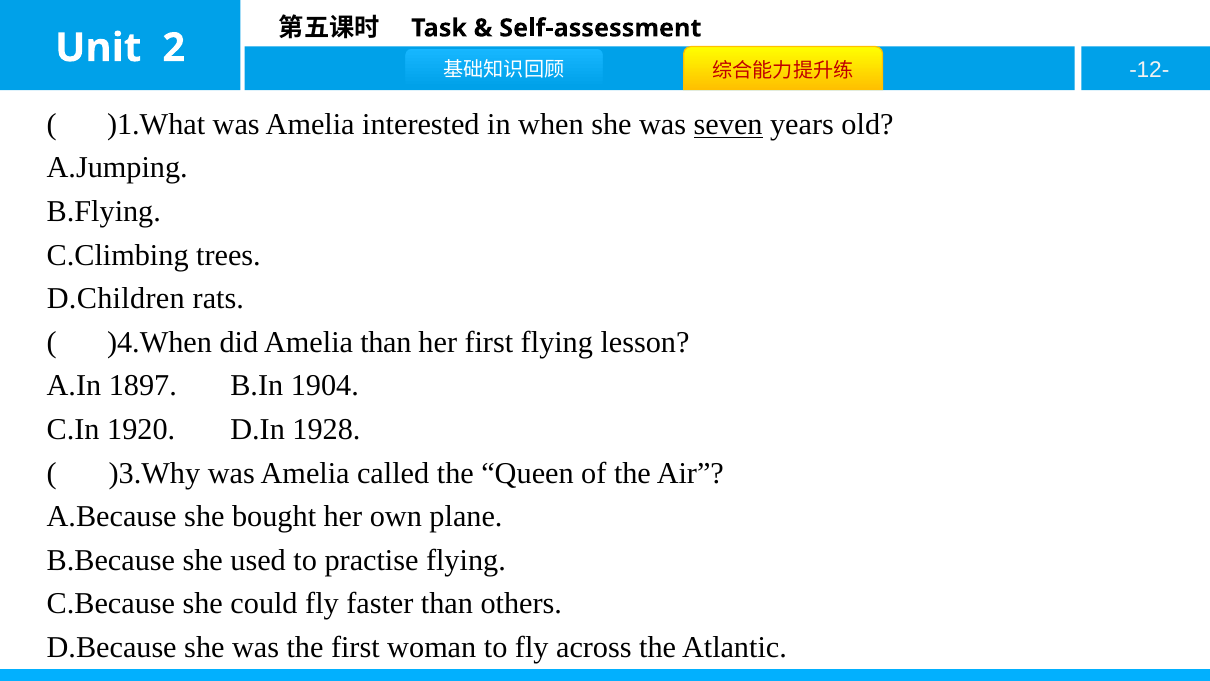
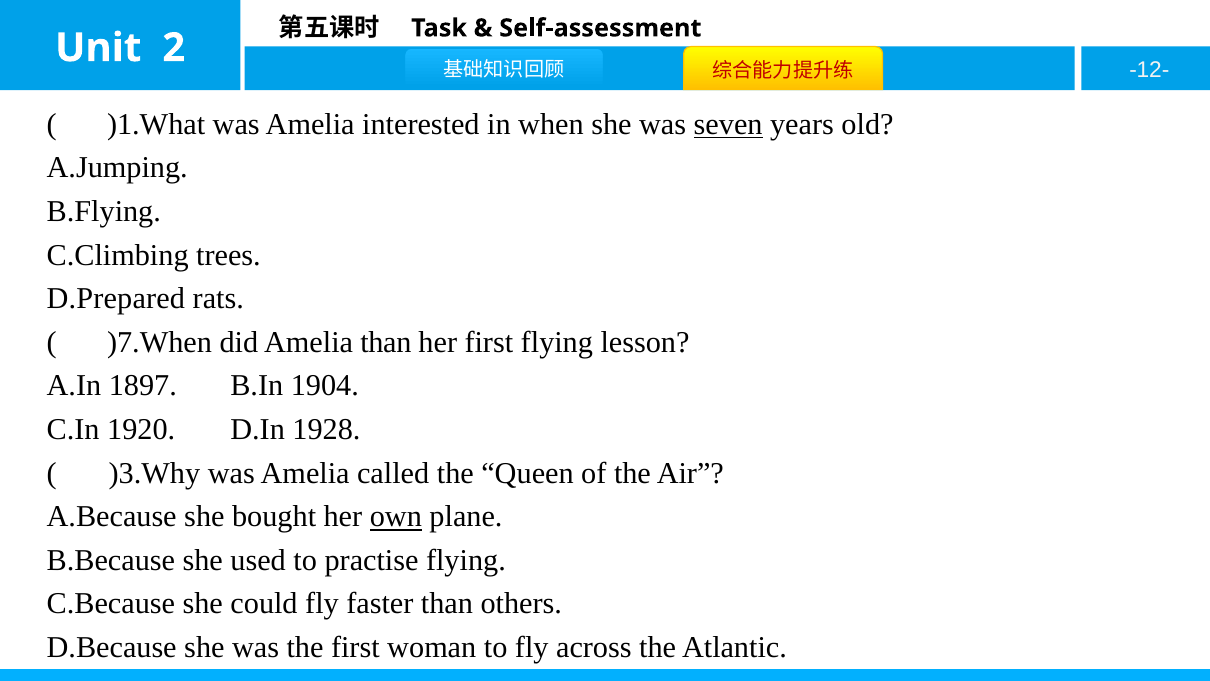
D.Children: D.Children -> D.Prepared
)4.When: )4.When -> )7.When
own underline: none -> present
